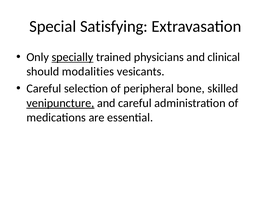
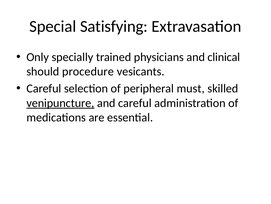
specially underline: present -> none
modalities: modalities -> procedure
bone: bone -> must
